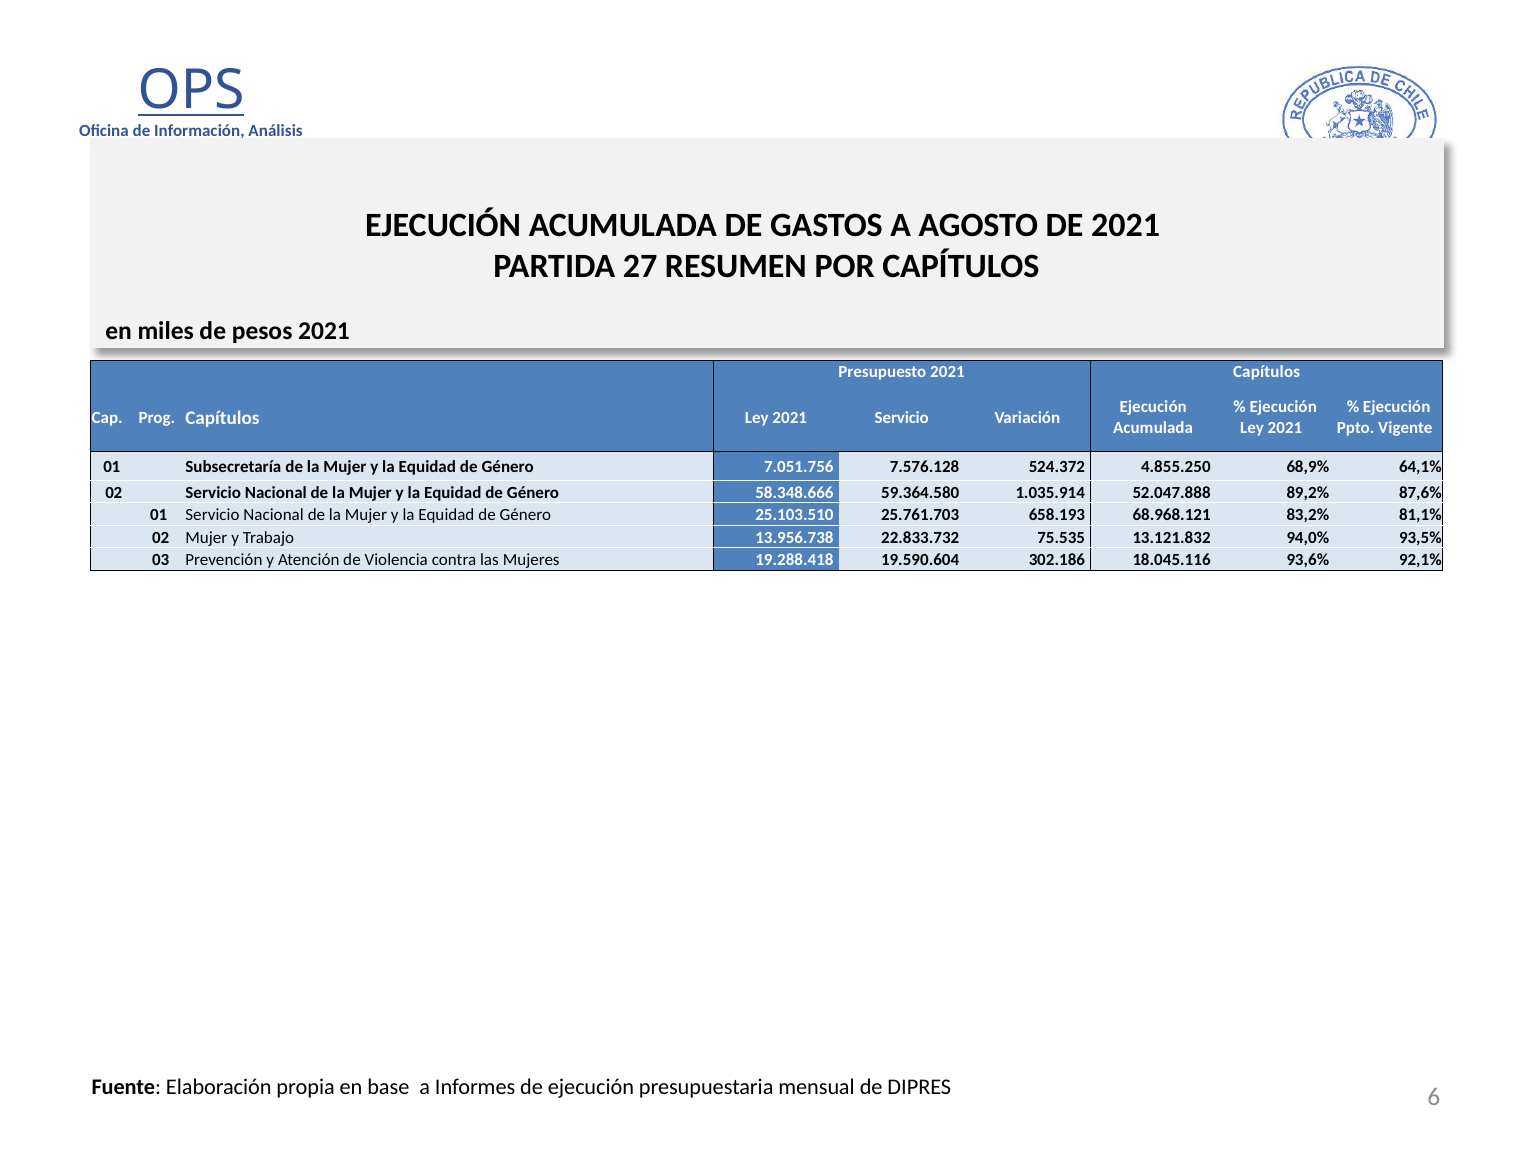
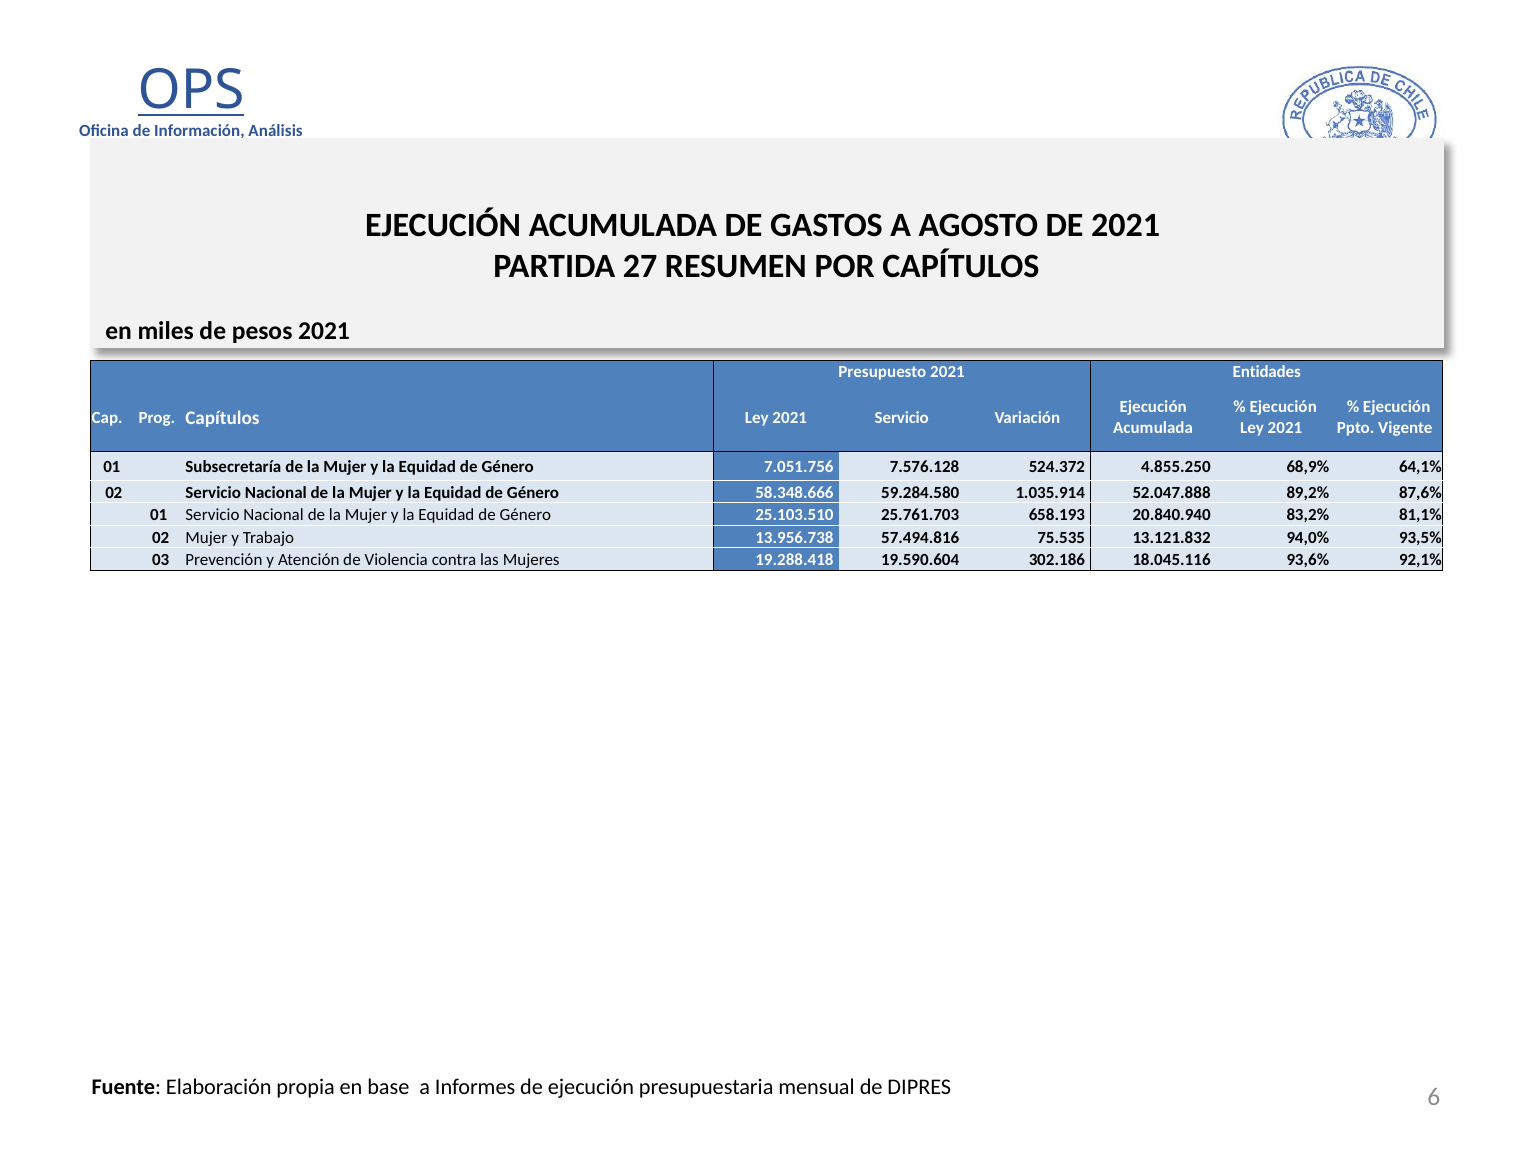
2021 Capítulos: Capítulos -> Entidades
59.364.580: 59.364.580 -> 59.284.580
68.968.121: 68.968.121 -> 20.840.940
22.833.732: 22.833.732 -> 57.494.816
